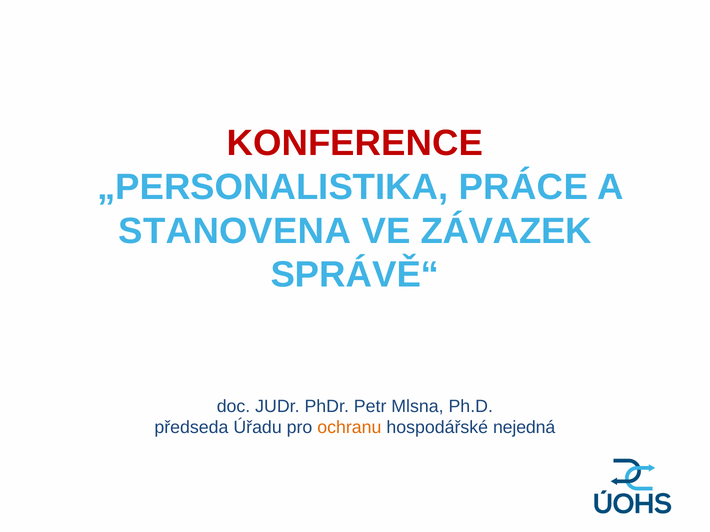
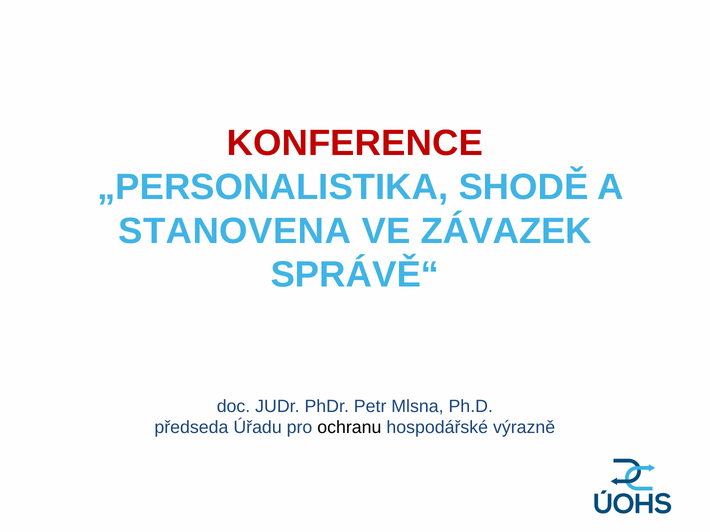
PRÁCE: PRÁCE -> SHODĚ
ochranu colour: orange -> black
nejedná: nejedná -> výrazně
